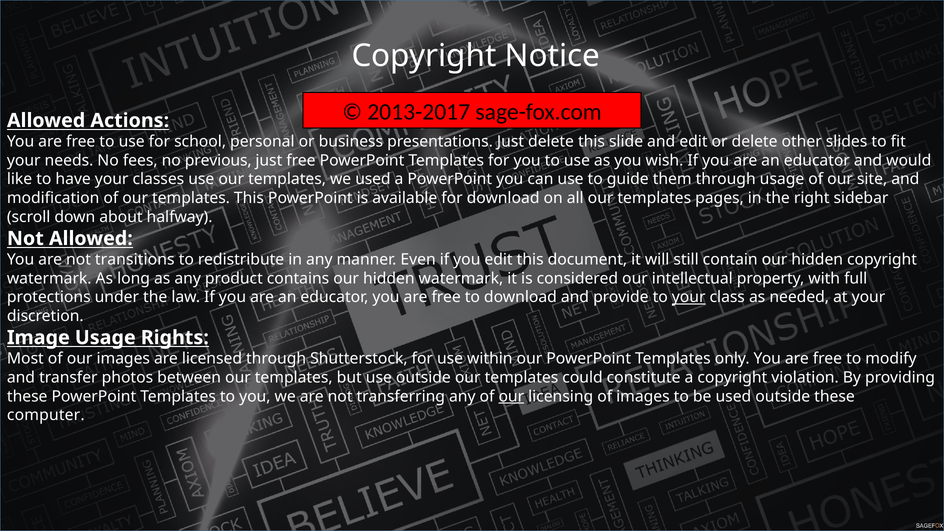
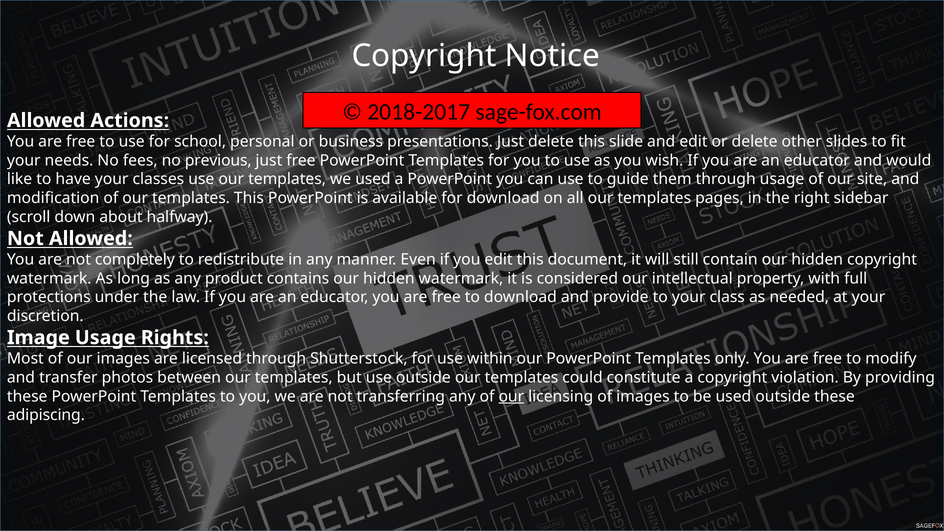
2013-2017: 2013-2017 -> 2018-2017
transitions: transitions -> completely
your at (689, 297) underline: present -> none
computer: computer -> adipiscing
